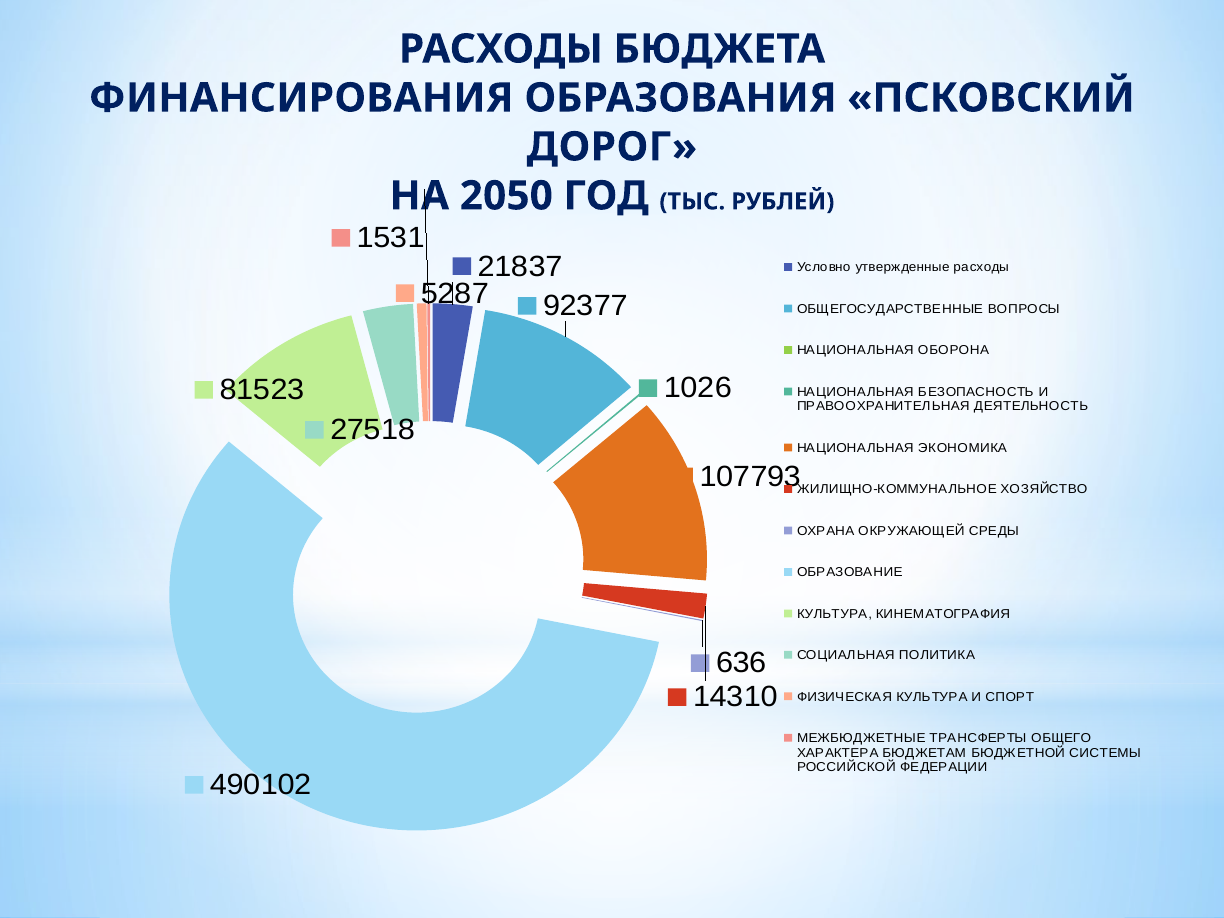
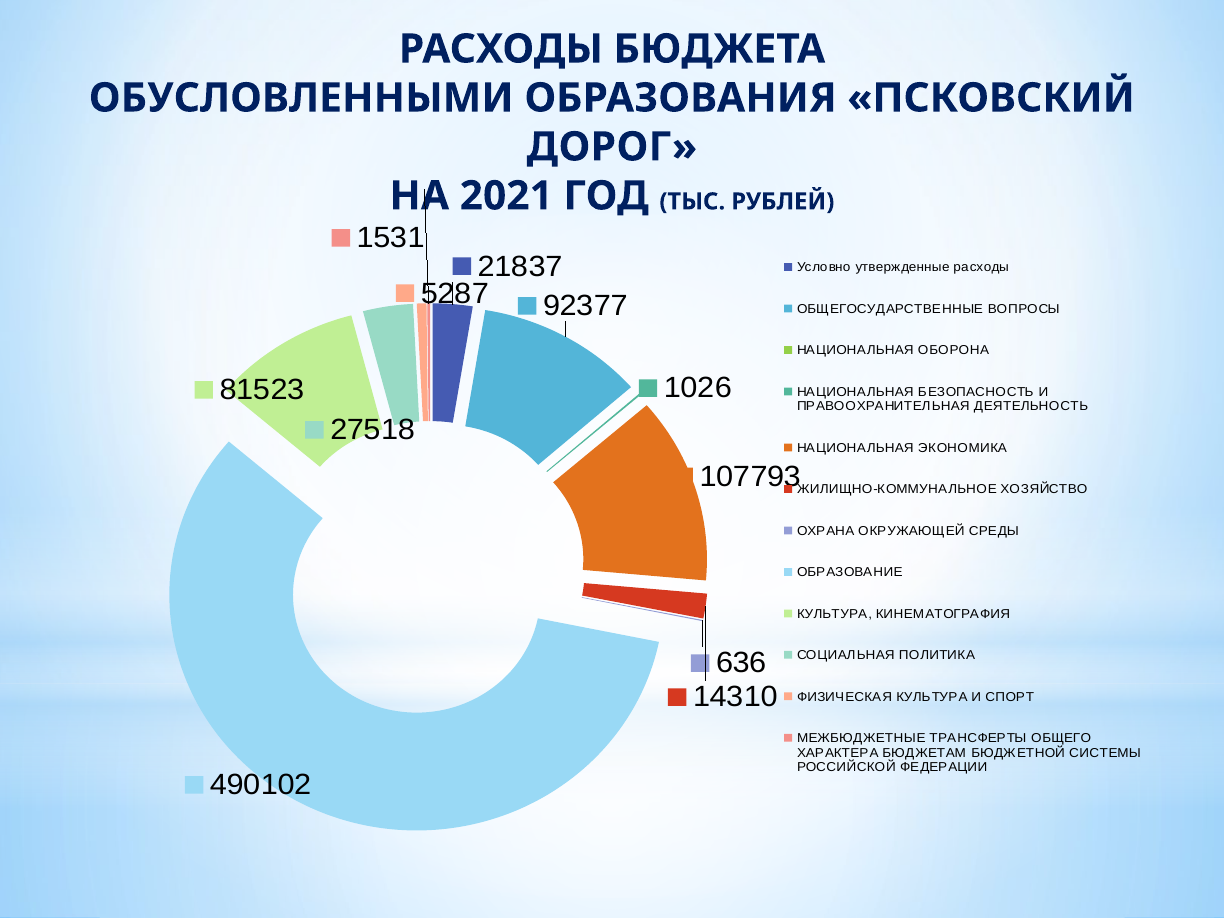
ФИНАНСИРОВАНИЯ: ФИНАНСИРОВАНИЯ -> ОБУСЛОВЛЕННЫМИ
2050: 2050 -> 2021
